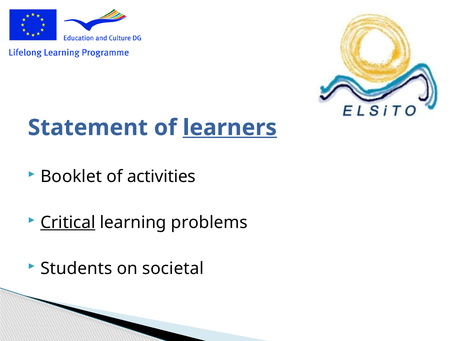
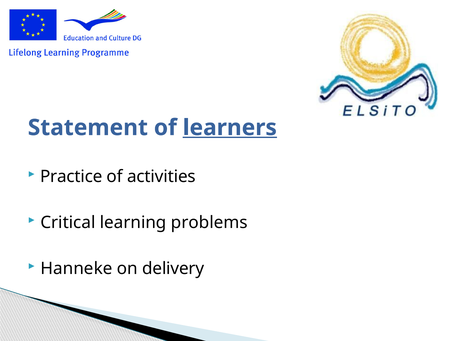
Booklet: Booklet -> Practice
Critical underline: present -> none
Students: Students -> Hanneke
societal: societal -> delivery
